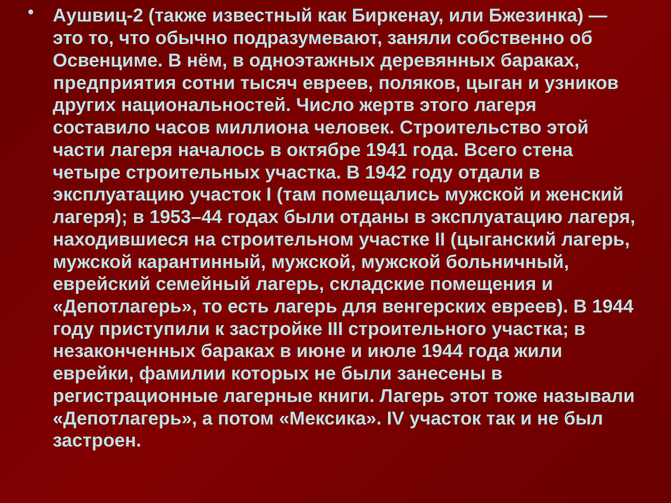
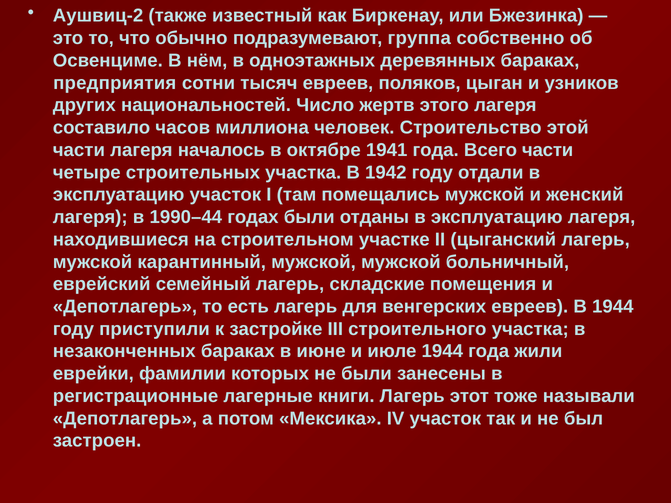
заняли: заняли -> группа
Всего стена: стена -> части
1953–44: 1953–44 -> 1990–44
